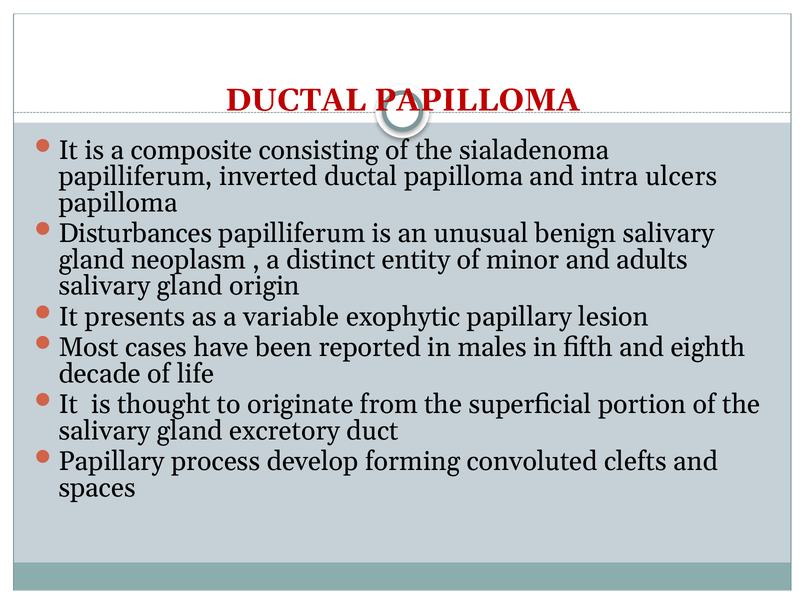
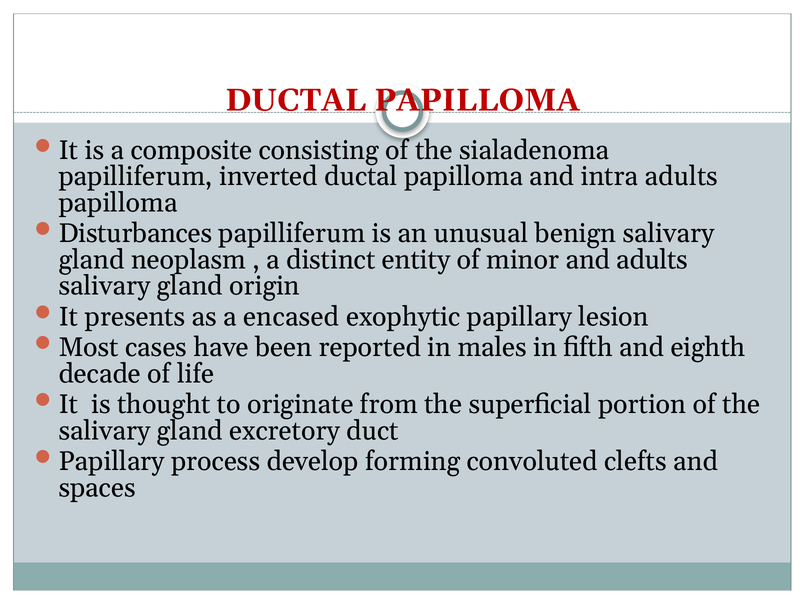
intra ulcers: ulcers -> adults
variable: variable -> encased
